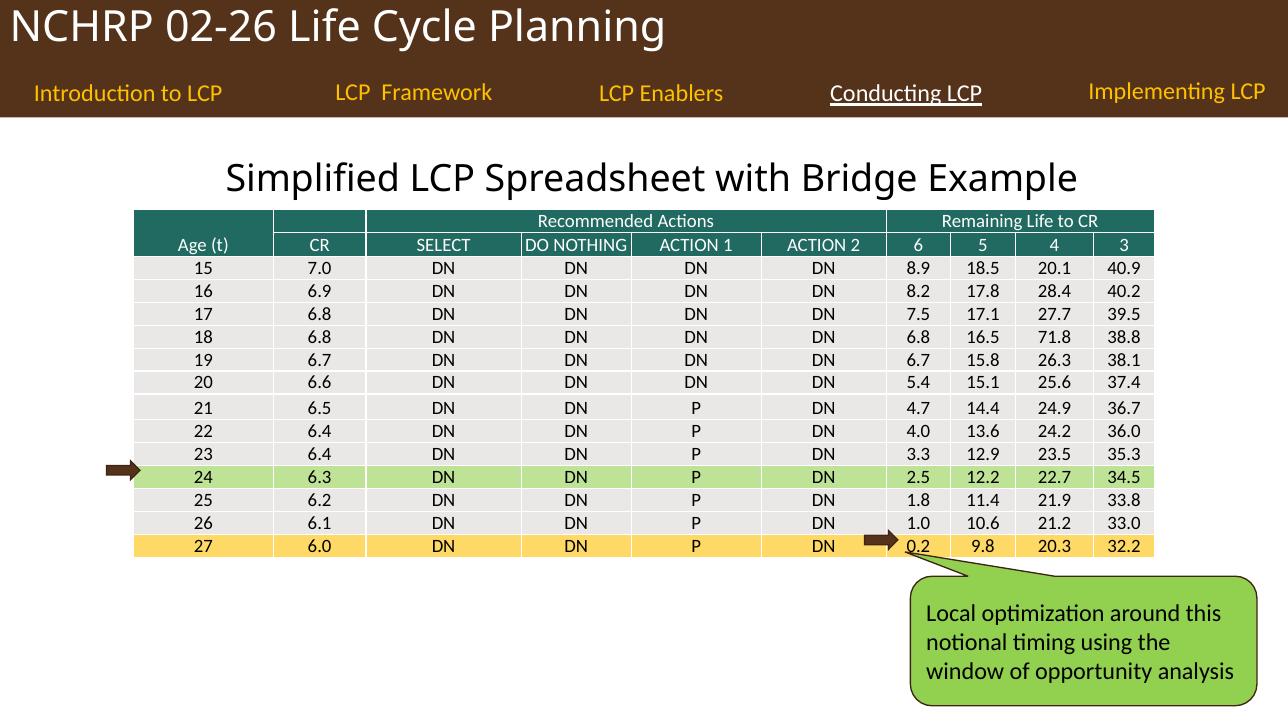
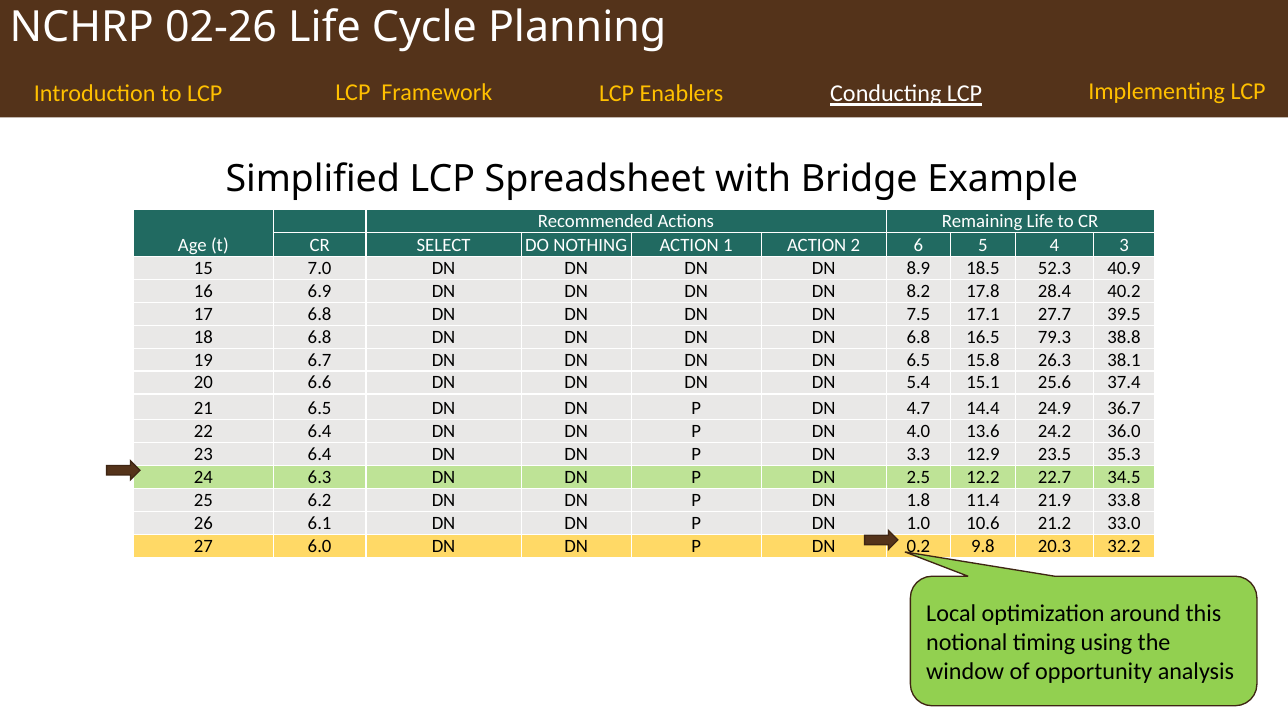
20.1: 20.1 -> 52.3
71.8: 71.8 -> 79.3
DN 6.7: 6.7 -> 6.5
